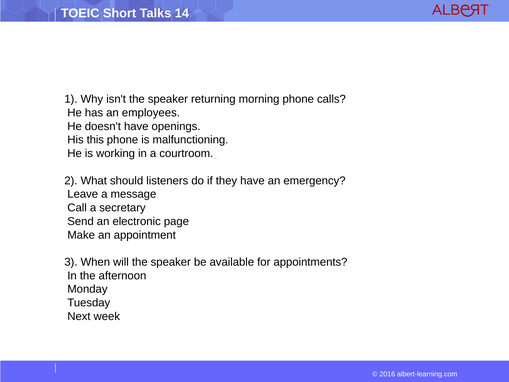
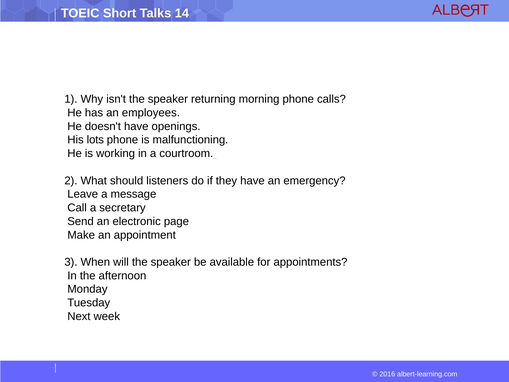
this: this -> lots
